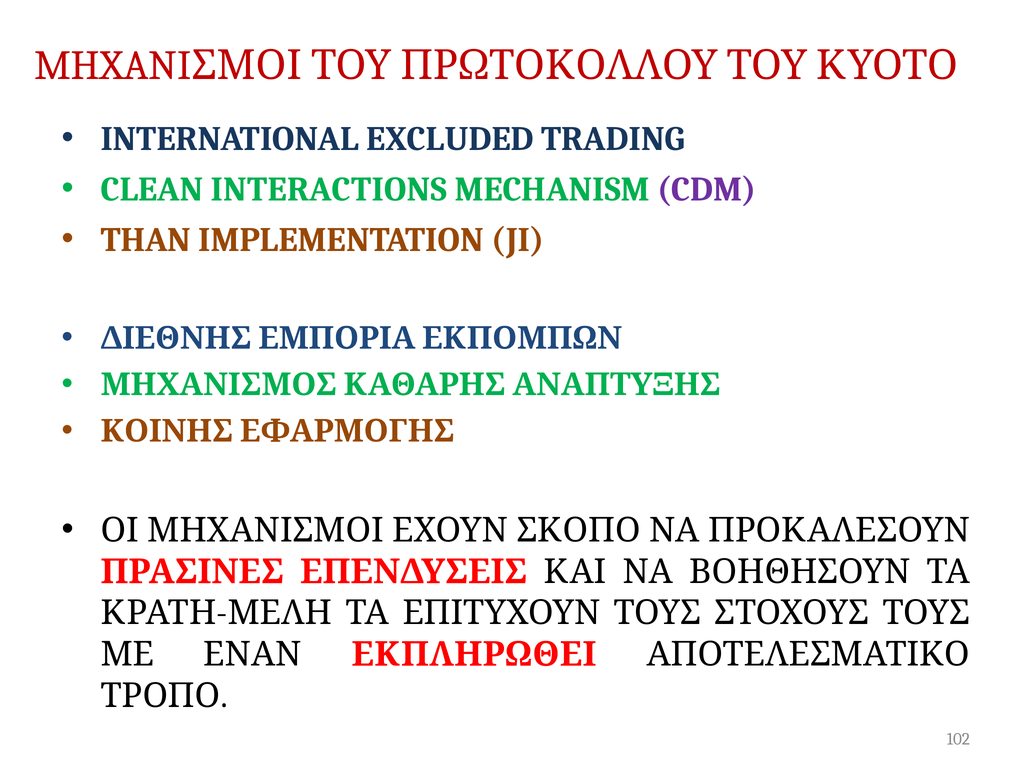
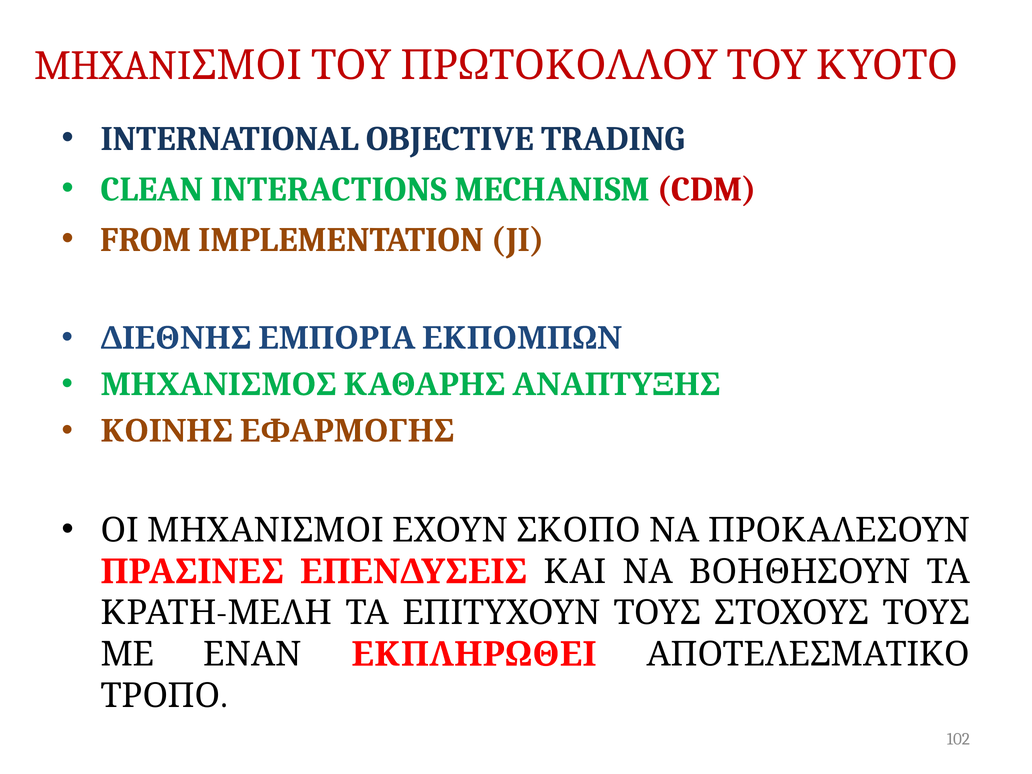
EXCLUDED: EXCLUDED -> OBJECTIVE
CDM colour: purple -> red
THAN: THAN -> FROM
